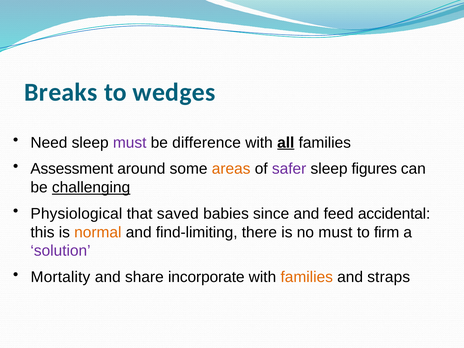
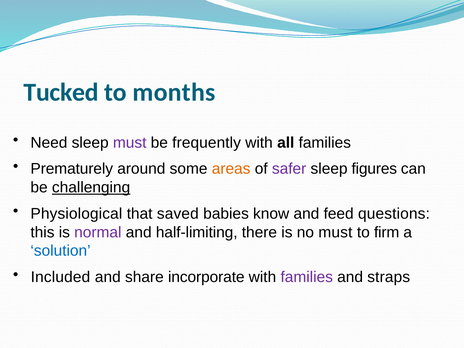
Breaks: Breaks -> Tucked
wedges: wedges -> months
difference: difference -> frequently
all underline: present -> none
Assessment: Assessment -> Prematurely
since: since -> know
accidental: accidental -> questions
normal colour: orange -> purple
find-limiting: find-limiting -> half-limiting
solution colour: purple -> blue
Mortality: Mortality -> Included
families at (307, 277) colour: orange -> purple
